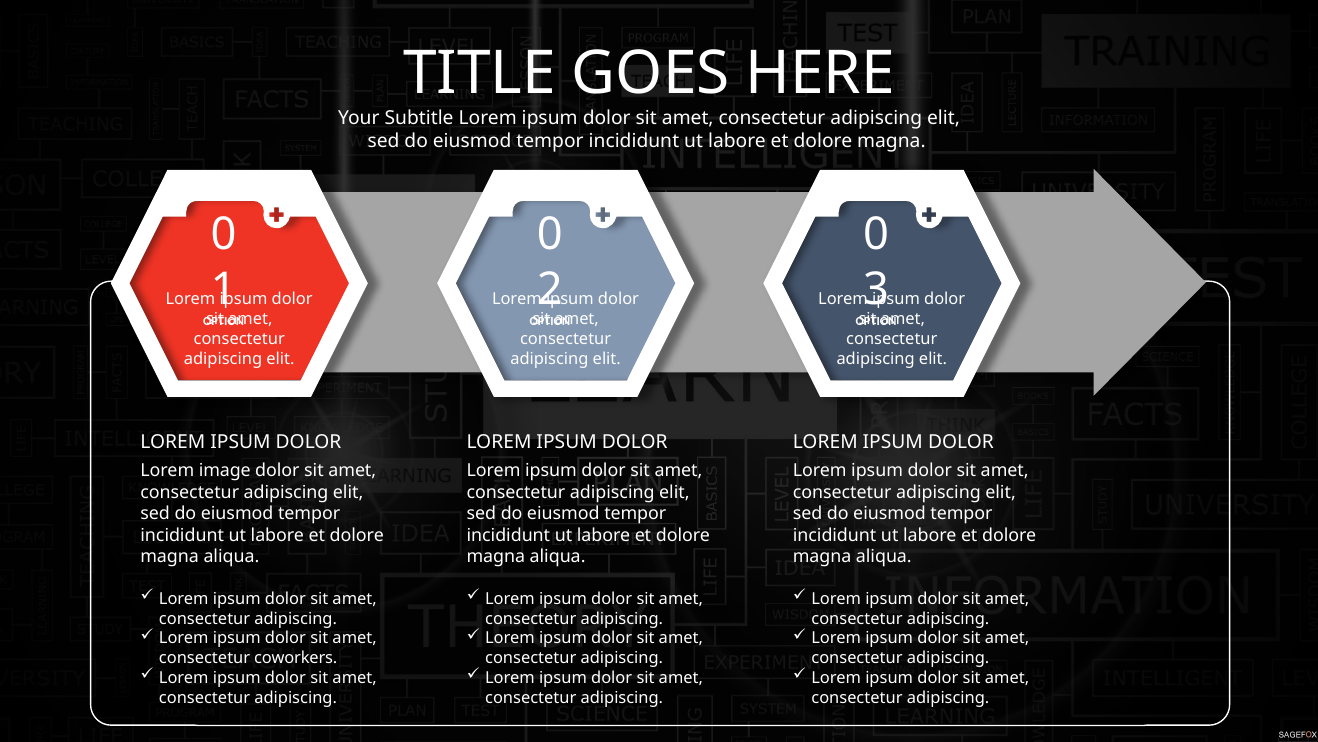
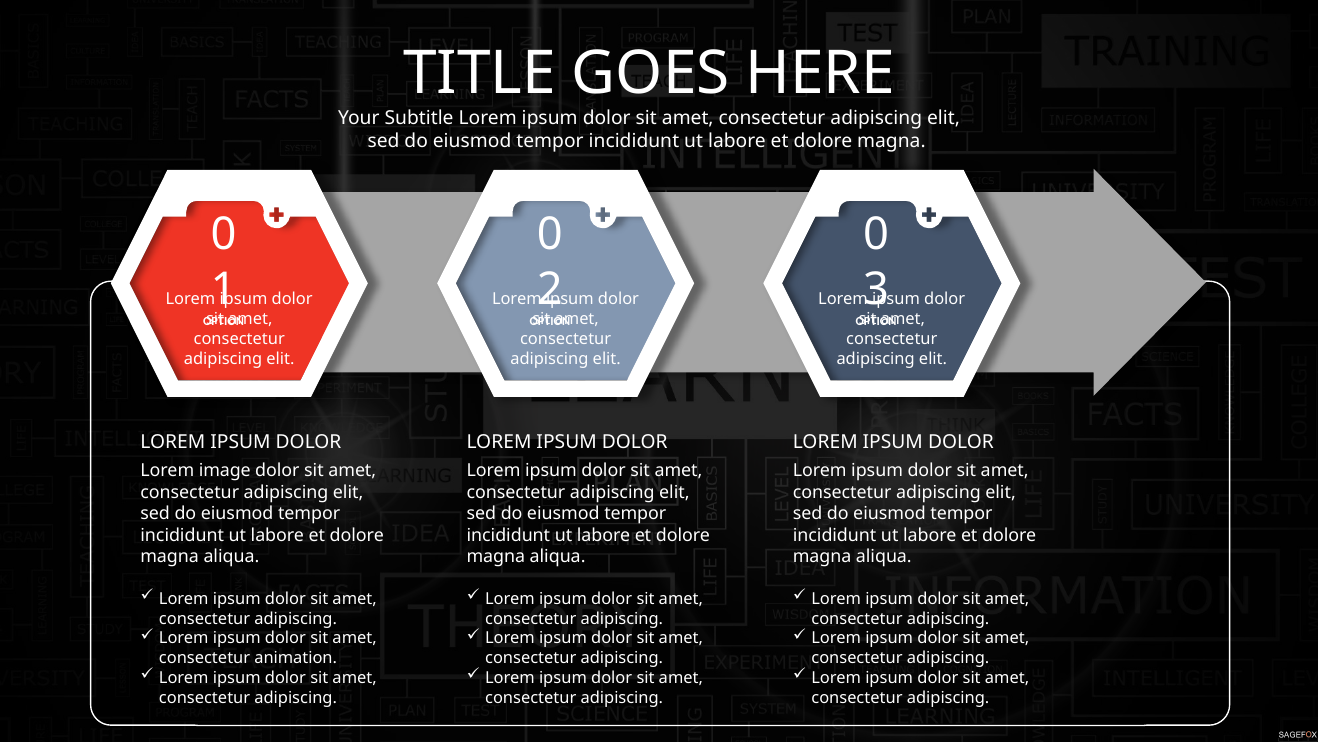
coworkers: coworkers -> animation
